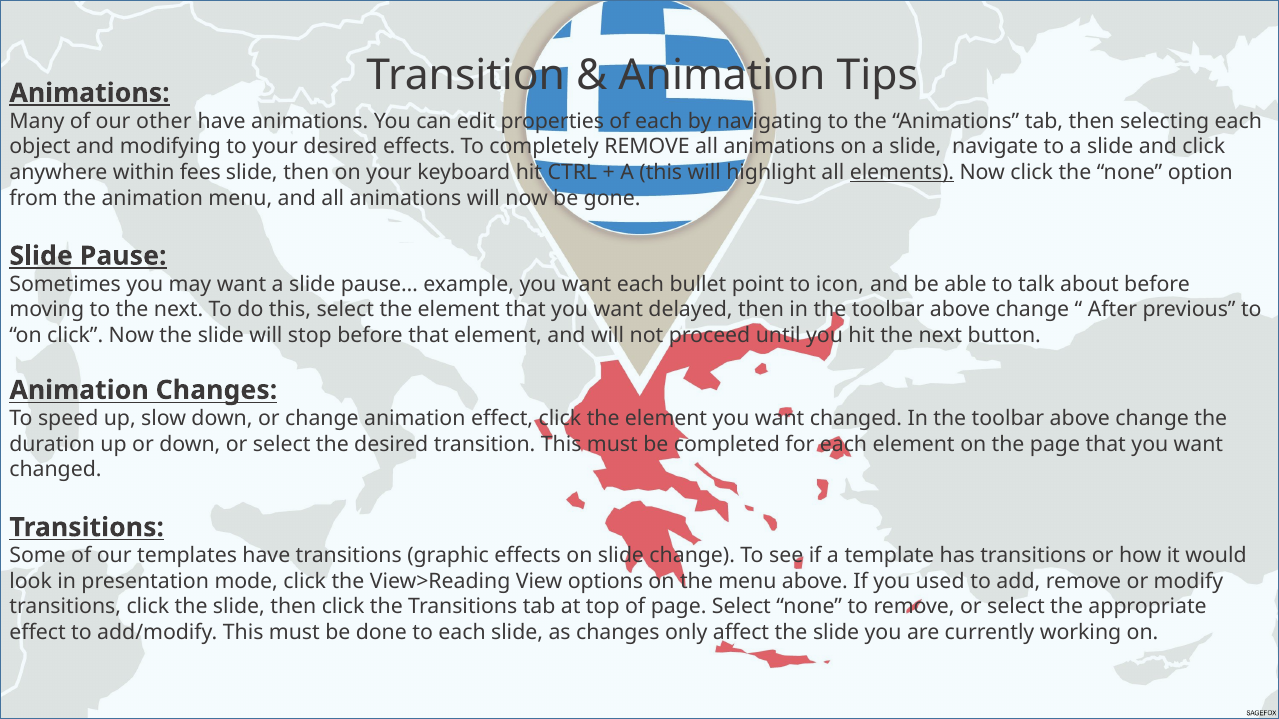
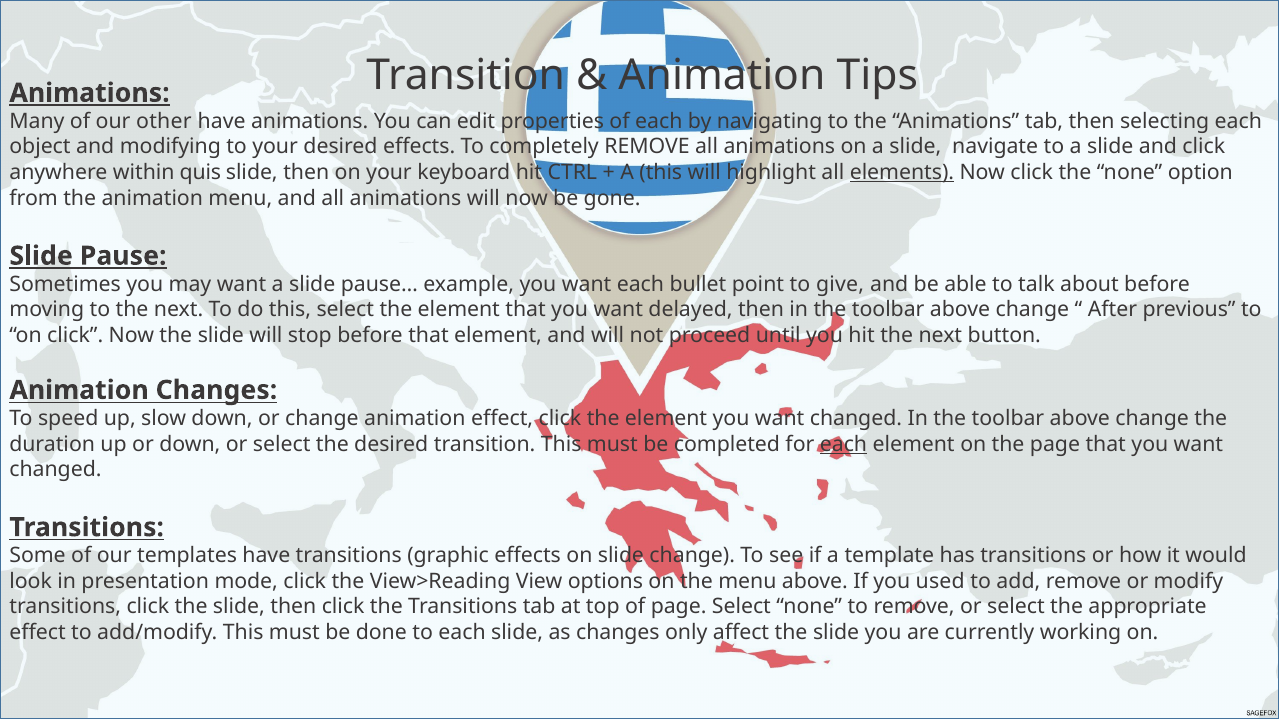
fees: fees -> quis
icon: icon -> give
each at (844, 444) underline: none -> present
